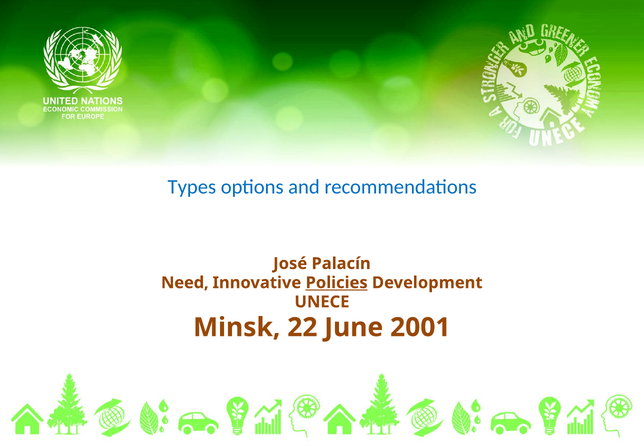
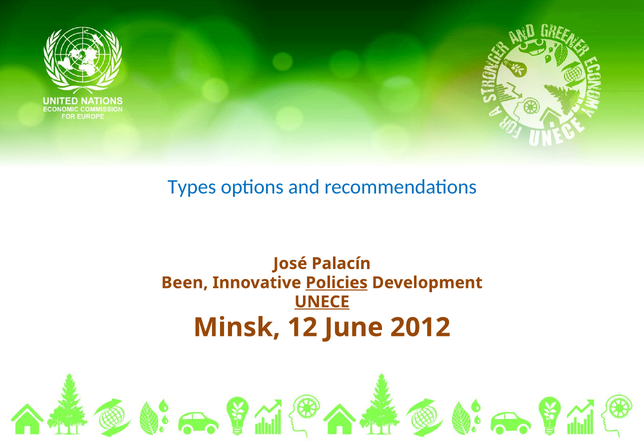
Need: Need -> Been
UNECE underline: none -> present
22: 22 -> 12
2001: 2001 -> 2012
